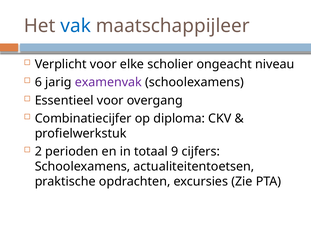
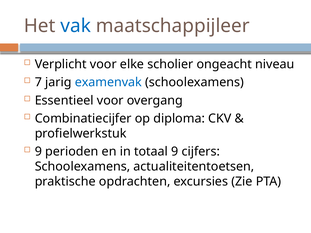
6: 6 -> 7
examenvak colour: purple -> blue
2 at (38, 152): 2 -> 9
